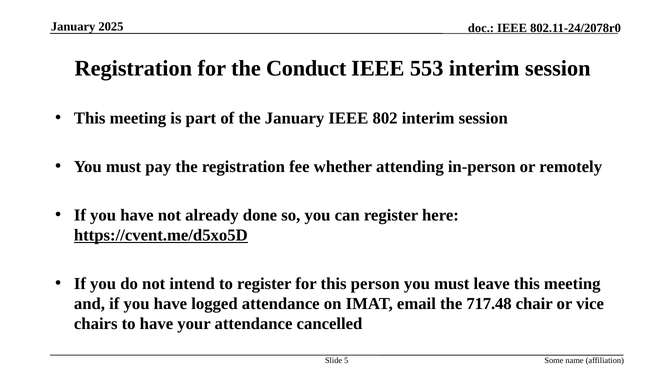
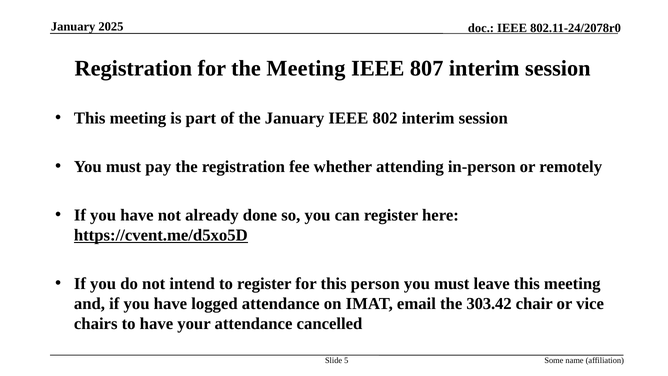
the Conduct: Conduct -> Meeting
553: 553 -> 807
717.48: 717.48 -> 303.42
